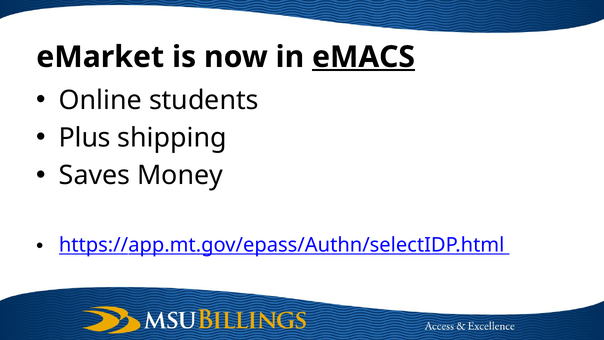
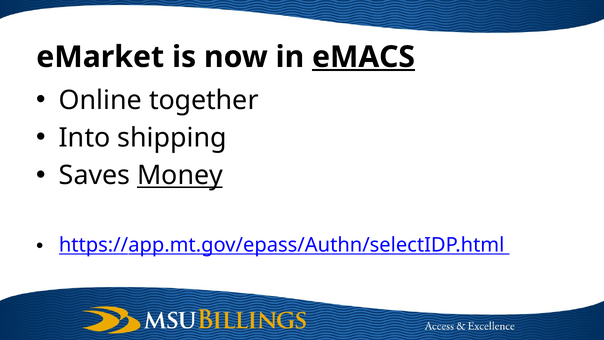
students: students -> together
Plus: Plus -> Into
Money underline: none -> present
